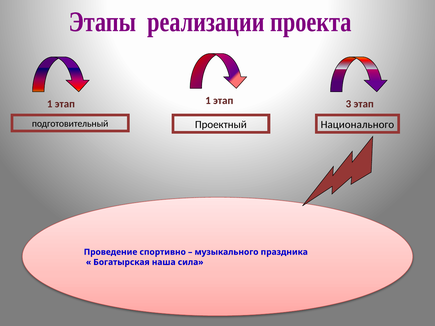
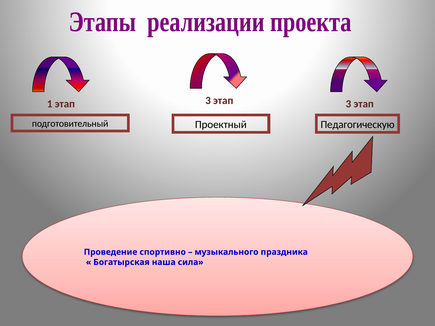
1 этап 1: 1 -> 3
Национального: Национального -> Педагогическую
